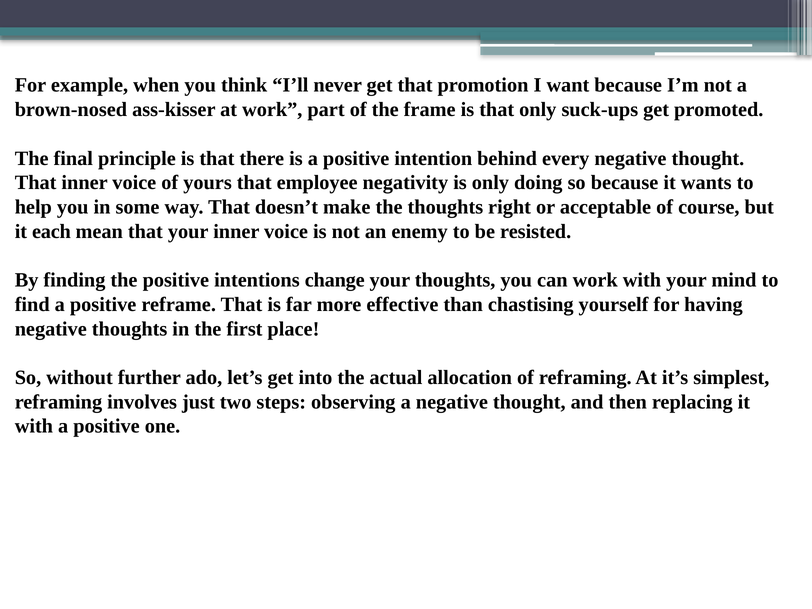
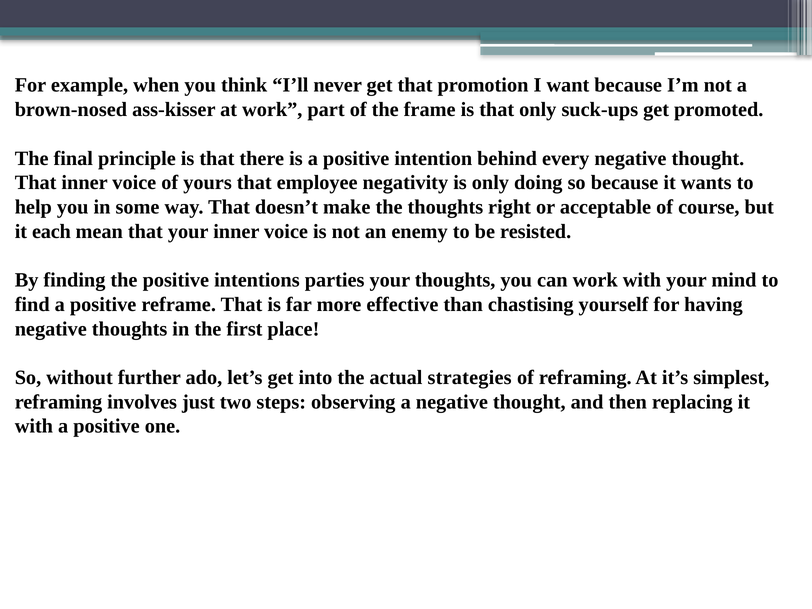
change: change -> parties
allocation: allocation -> strategies
